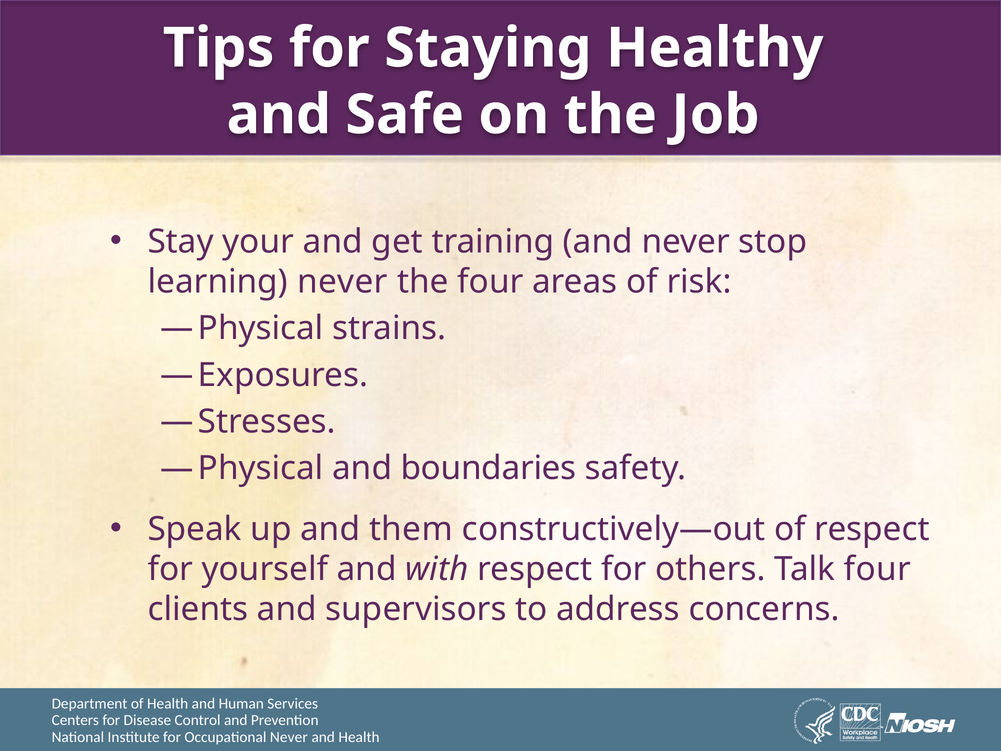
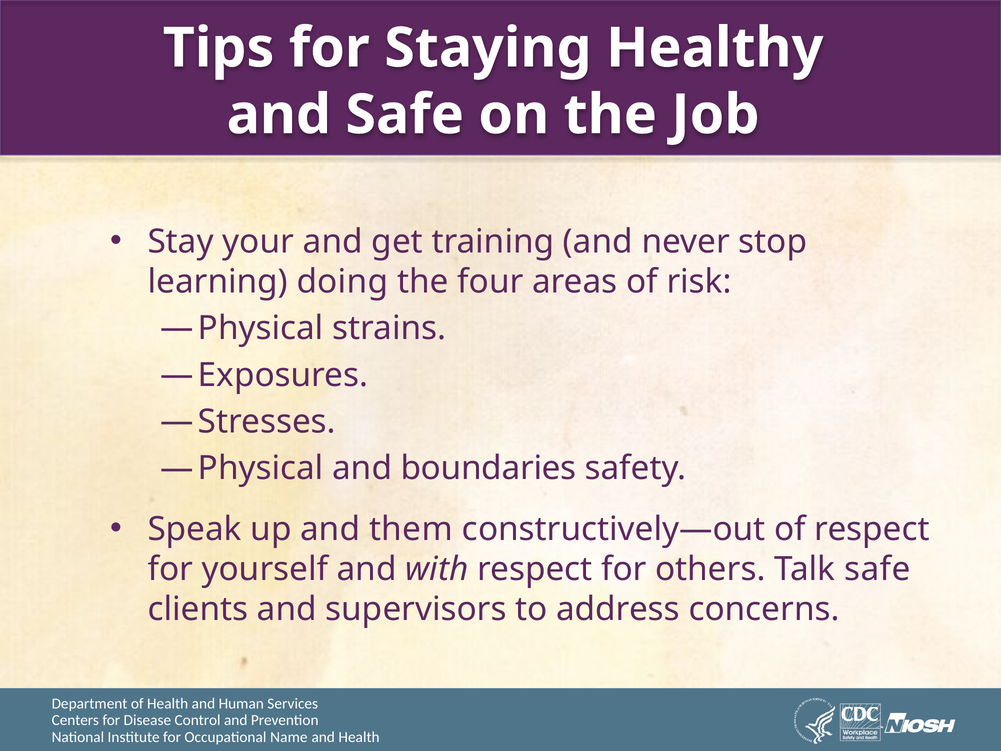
learning never: never -> doing
Talk four: four -> safe
Never at (289, 737): Never -> Name
